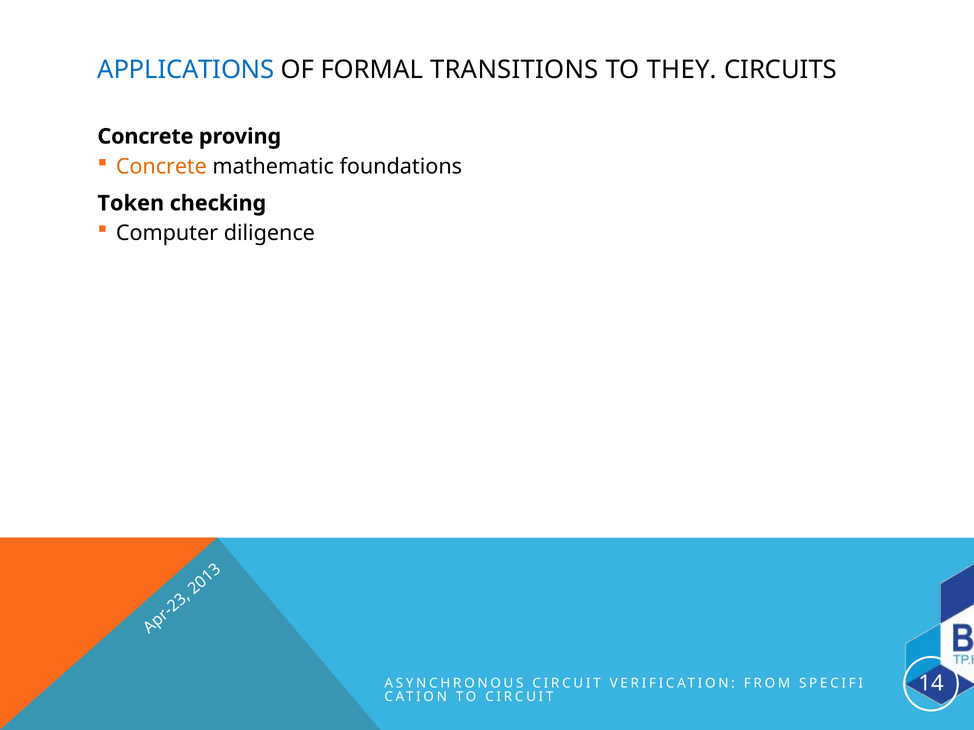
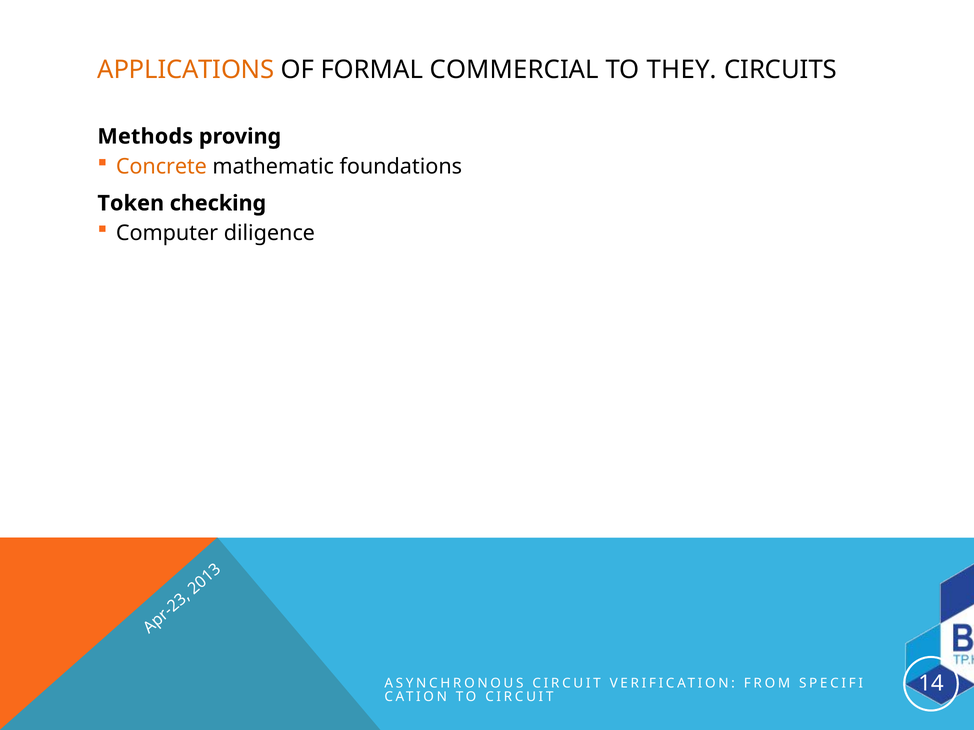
APPLICATIONS colour: blue -> orange
TRANSITIONS: TRANSITIONS -> COMMERCIAL
Concrete at (145, 137): Concrete -> Methods
